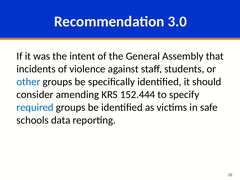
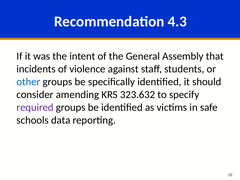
3.0: 3.0 -> 4.3
152.444: 152.444 -> 323.632
required colour: blue -> purple
